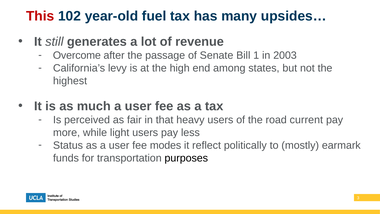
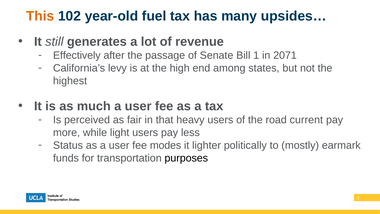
This colour: red -> orange
Overcome: Overcome -> Effectively
2003: 2003 -> 2071
reflect: reflect -> lighter
